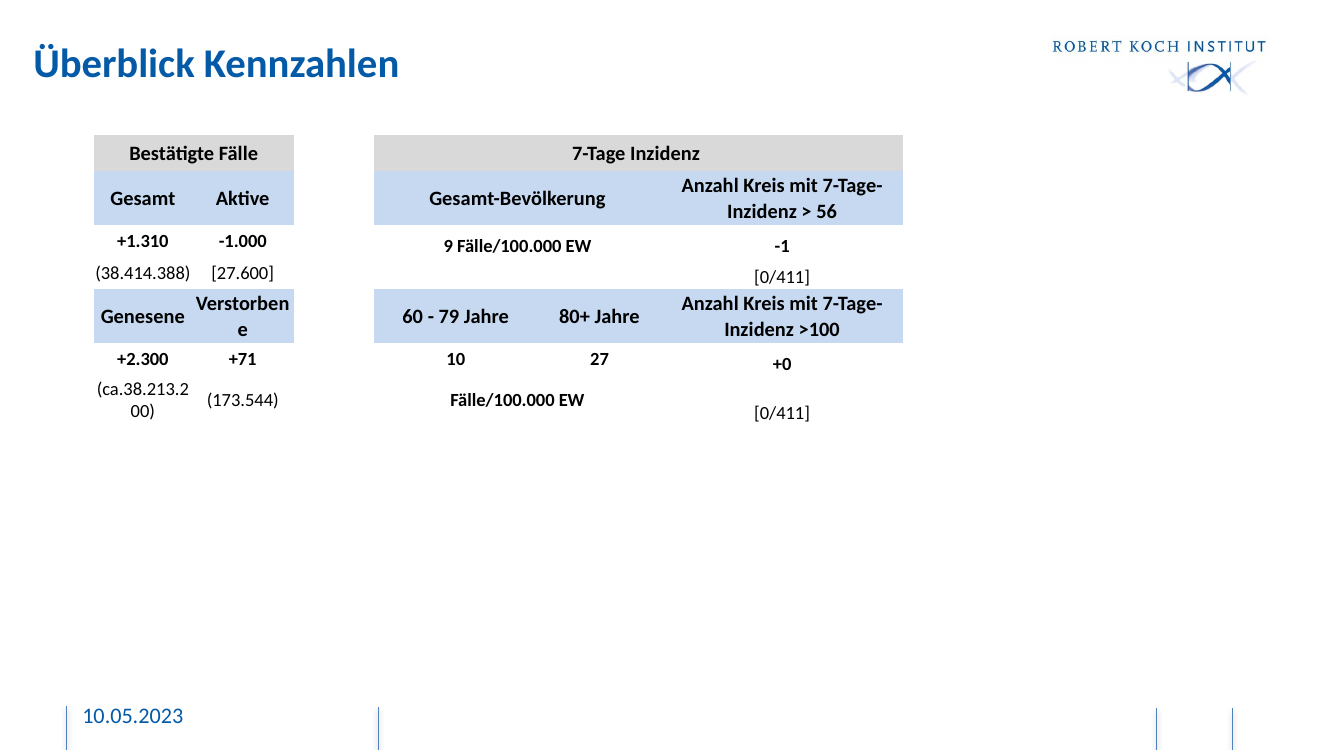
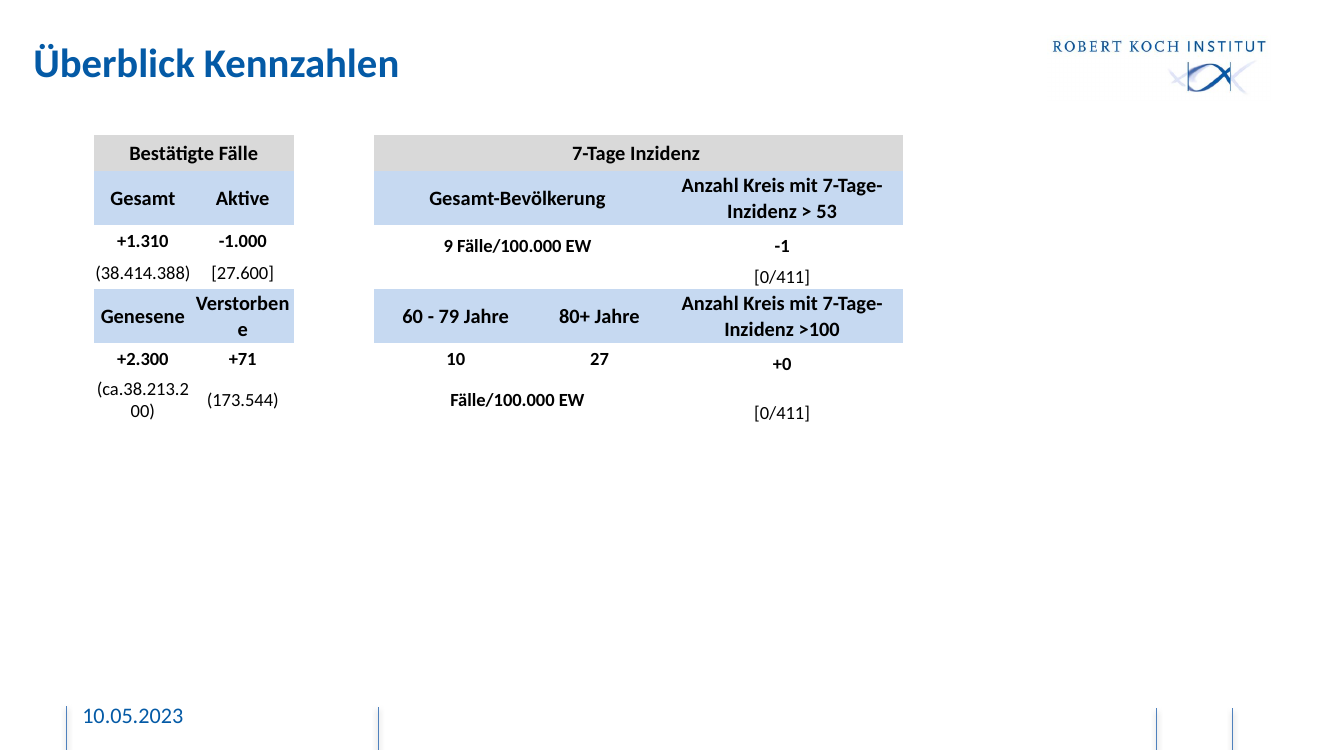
56: 56 -> 53
